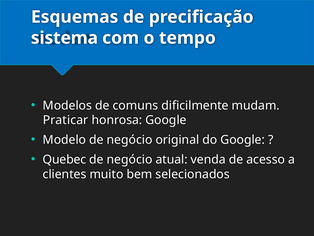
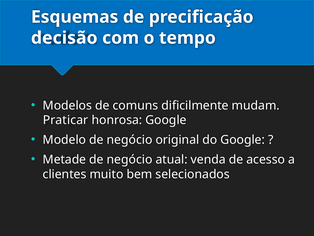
sistema: sistema -> decisão
Quebec: Quebec -> Metade
